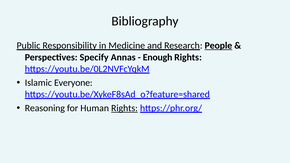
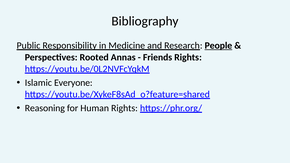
Specify: Specify -> Rooted
Enough: Enough -> Friends
Rights at (124, 108) underline: present -> none
